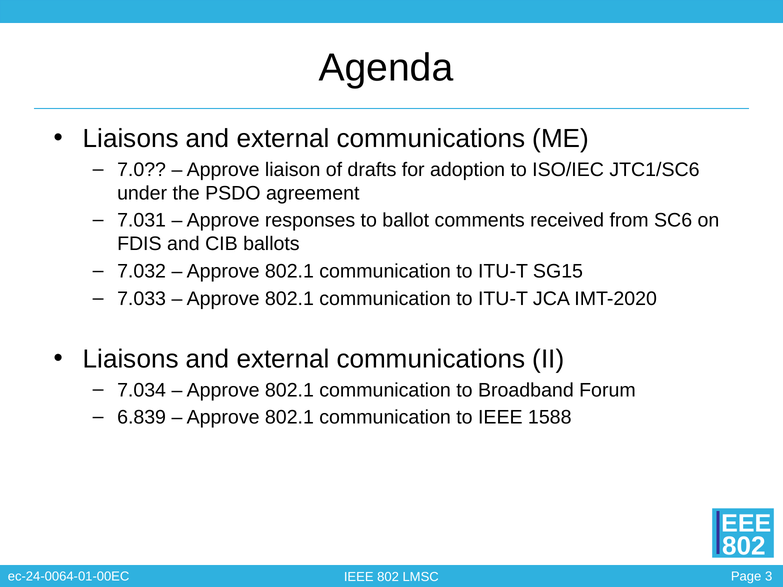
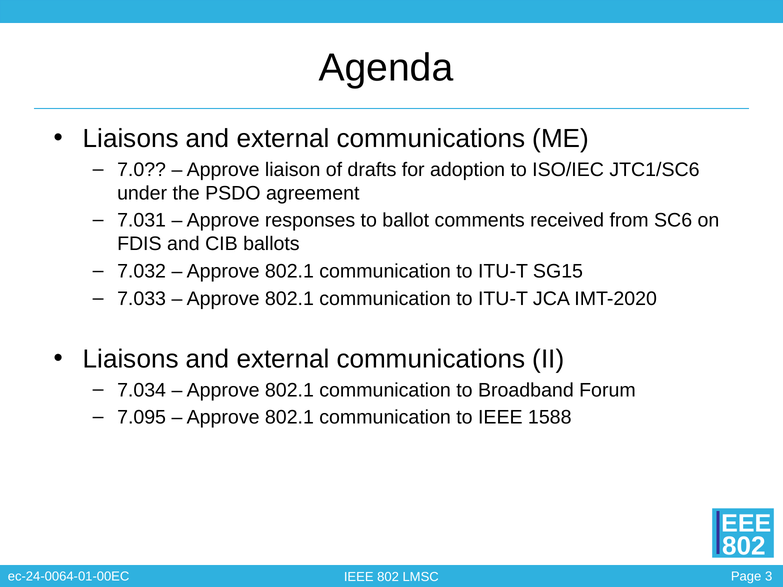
6.839: 6.839 -> 7.095
